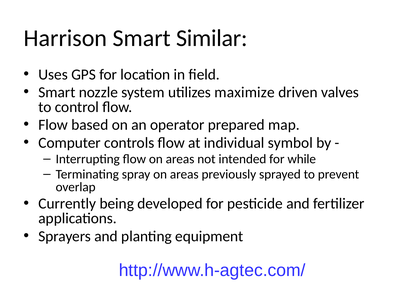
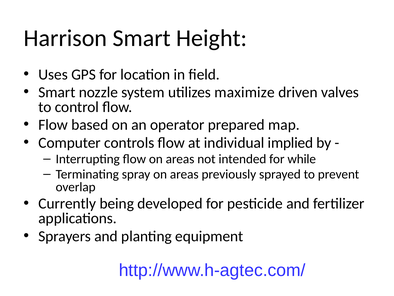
Similar: Similar -> Height
symbol: symbol -> implied
